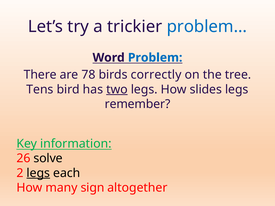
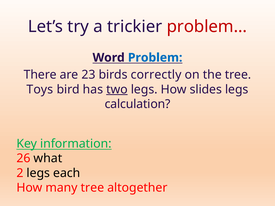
problem… colour: blue -> red
78: 78 -> 23
Tens: Tens -> Toys
remember: remember -> calculation
solve: solve -> what
legs at (38, 173) underline: present -> none
many sign: sign -> tree
